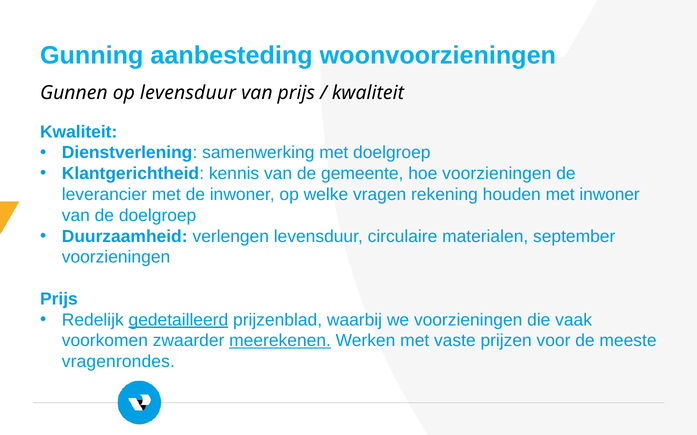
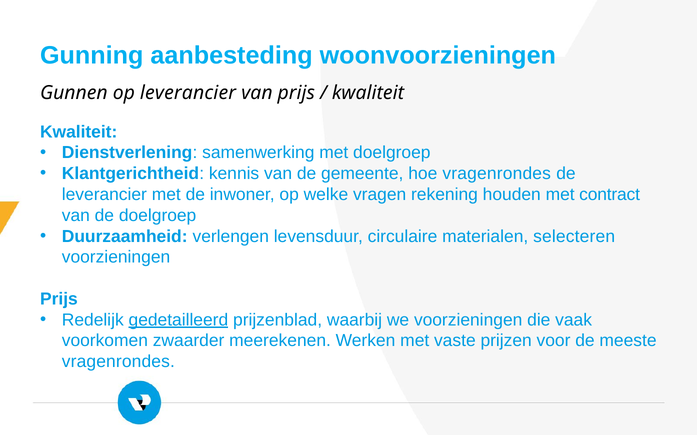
op levensduur: levensduur -> leverancier
hoe voorzieningen: voorzieningen -> vragenrondes
met inwoner: inwoner -> contract
september: september -> selecteren
meerekenen underline: present -> none
